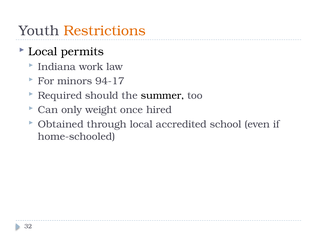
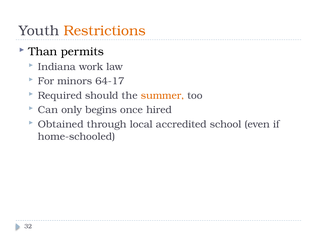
Local at (43, 52): Local -> Than
94-17: 94-17 -> 64-17
summer colour: black -> orange
weight: weight -> begins
